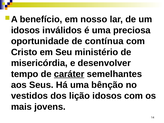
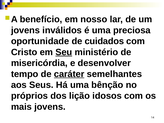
idosos at (25, 30): idosos -> jovens
contínua: contínua -> cuidados
Seu underline: none -> present
vestidos: vestidos -> próprios
